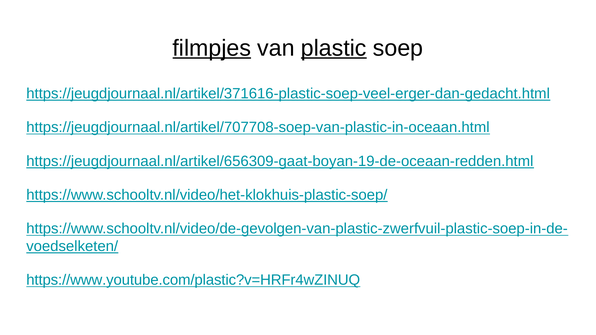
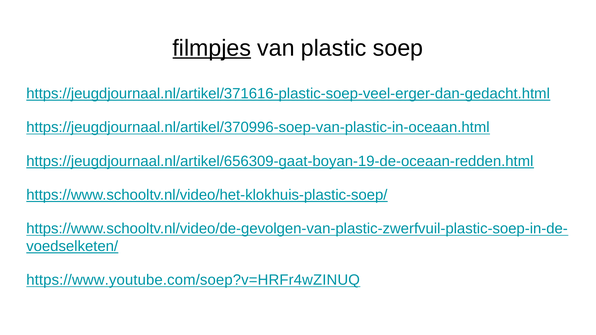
plastic underline: present -> none
https://jeugdjournaal.nl/artikel/707708-soep-van-plastic-in-oceaan.html: https://jeugdjournaal.nl/artikel/707708-soep-van-plastic-in-oceaan.html -> https://jeugdjournaal.nl/artikel/370996-soep-van-plastic-in-oceaan.html
https://www.youtube.com/plastic?v=HRFr4wZINUQ: https://www.youtube.com/plastic?v=HRFr4wZINUQ -> https://www.youtube.com/soep?v=HRFr4wZINUQ
